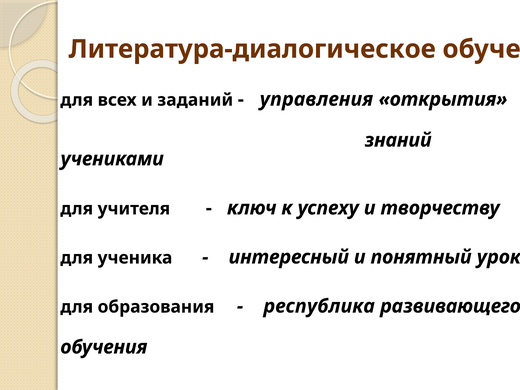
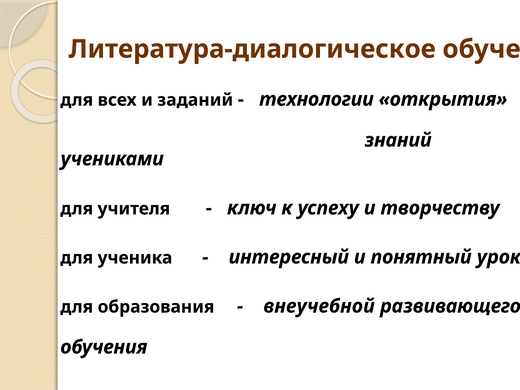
управления: управления -> технологии
республика: республика -> внеучебной
